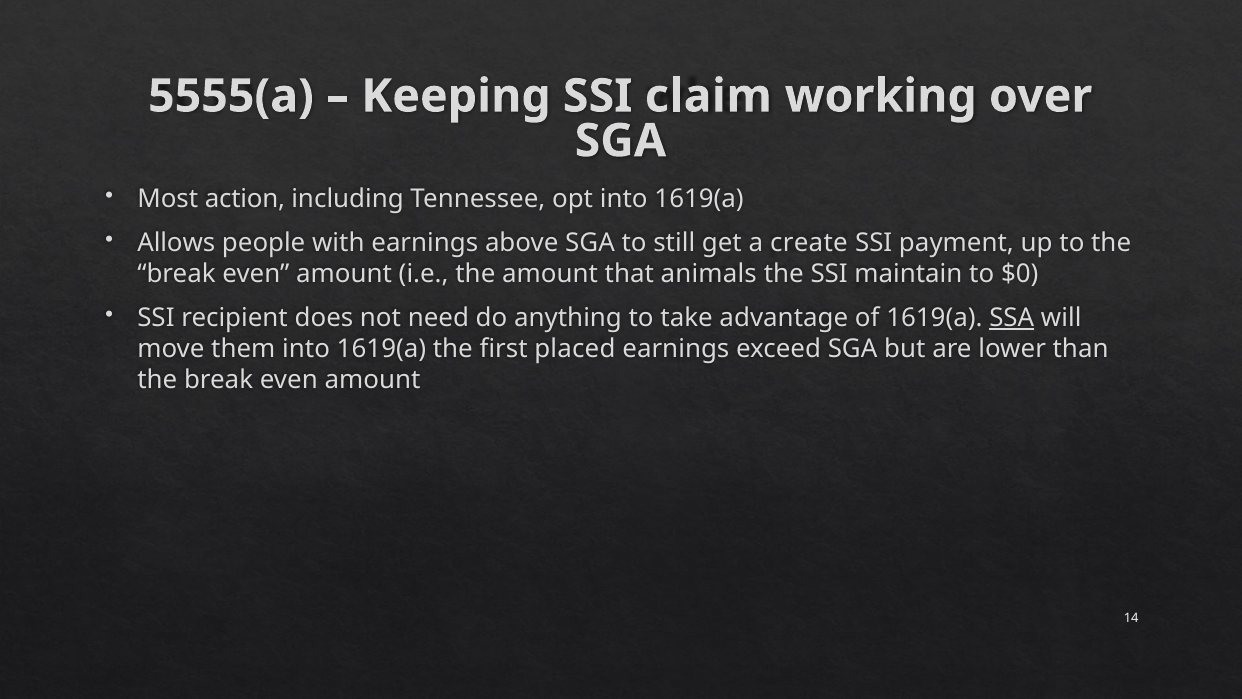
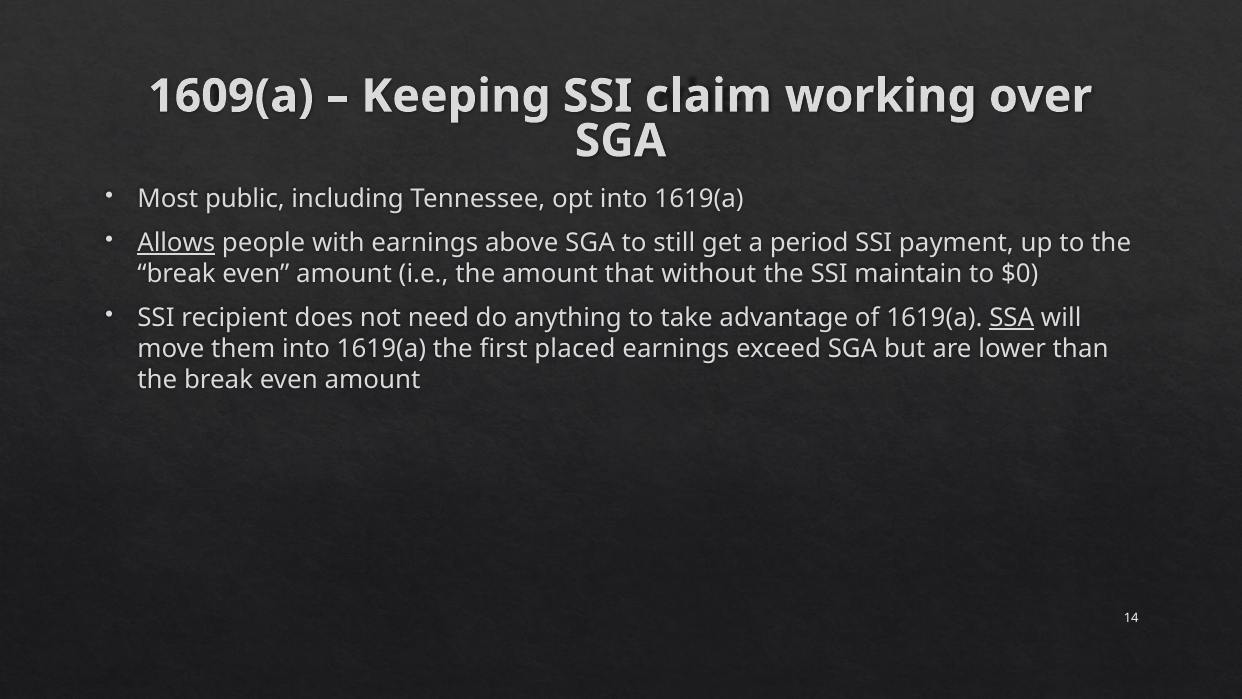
5555(a: 5555(a -> 1609(a
action: action -> public
Allows underline: none -> present
create: create -> period
animals: animals -> without
